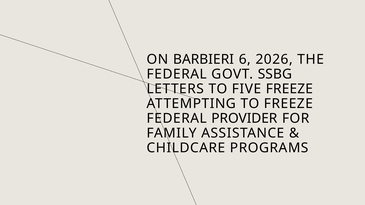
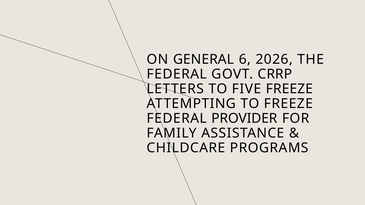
BARBIERI: BARBIERI -> GENERAL
SSBG: SSBG -> CRRP
